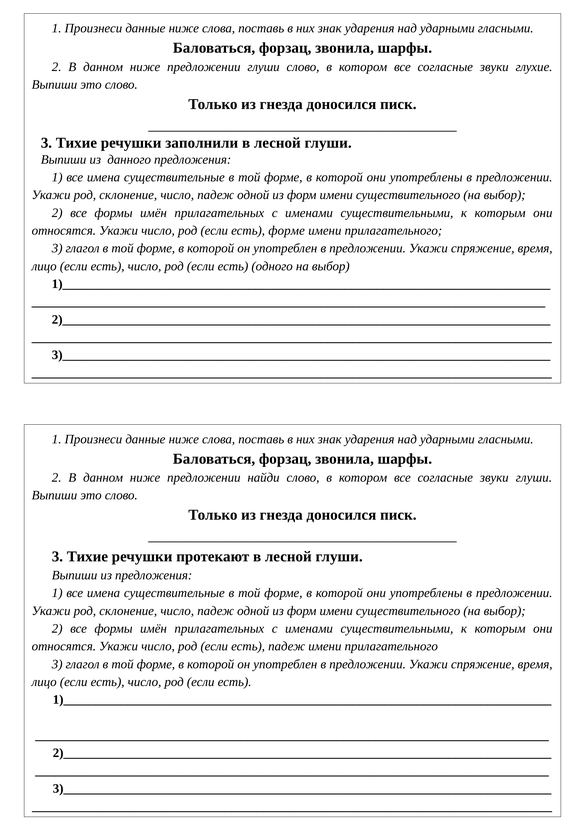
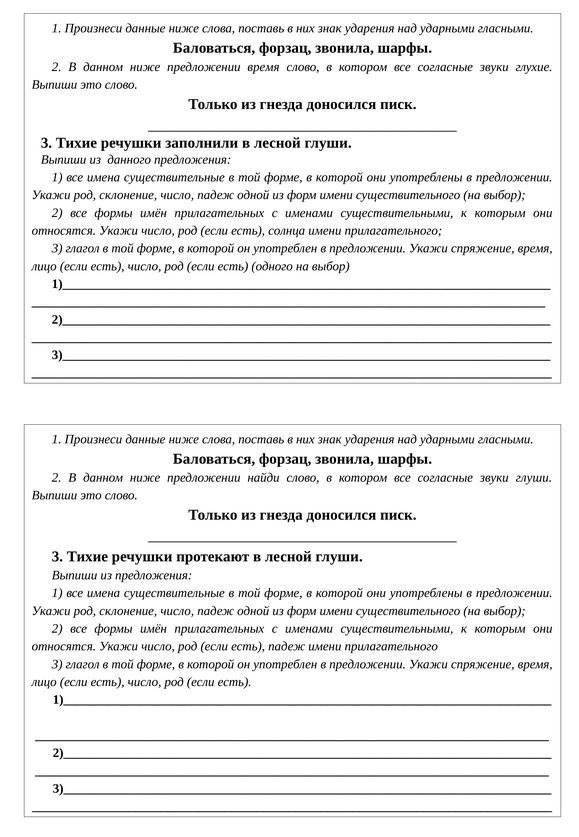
предложении глуши: глуши -> время
есть форме: форме -> солнца
